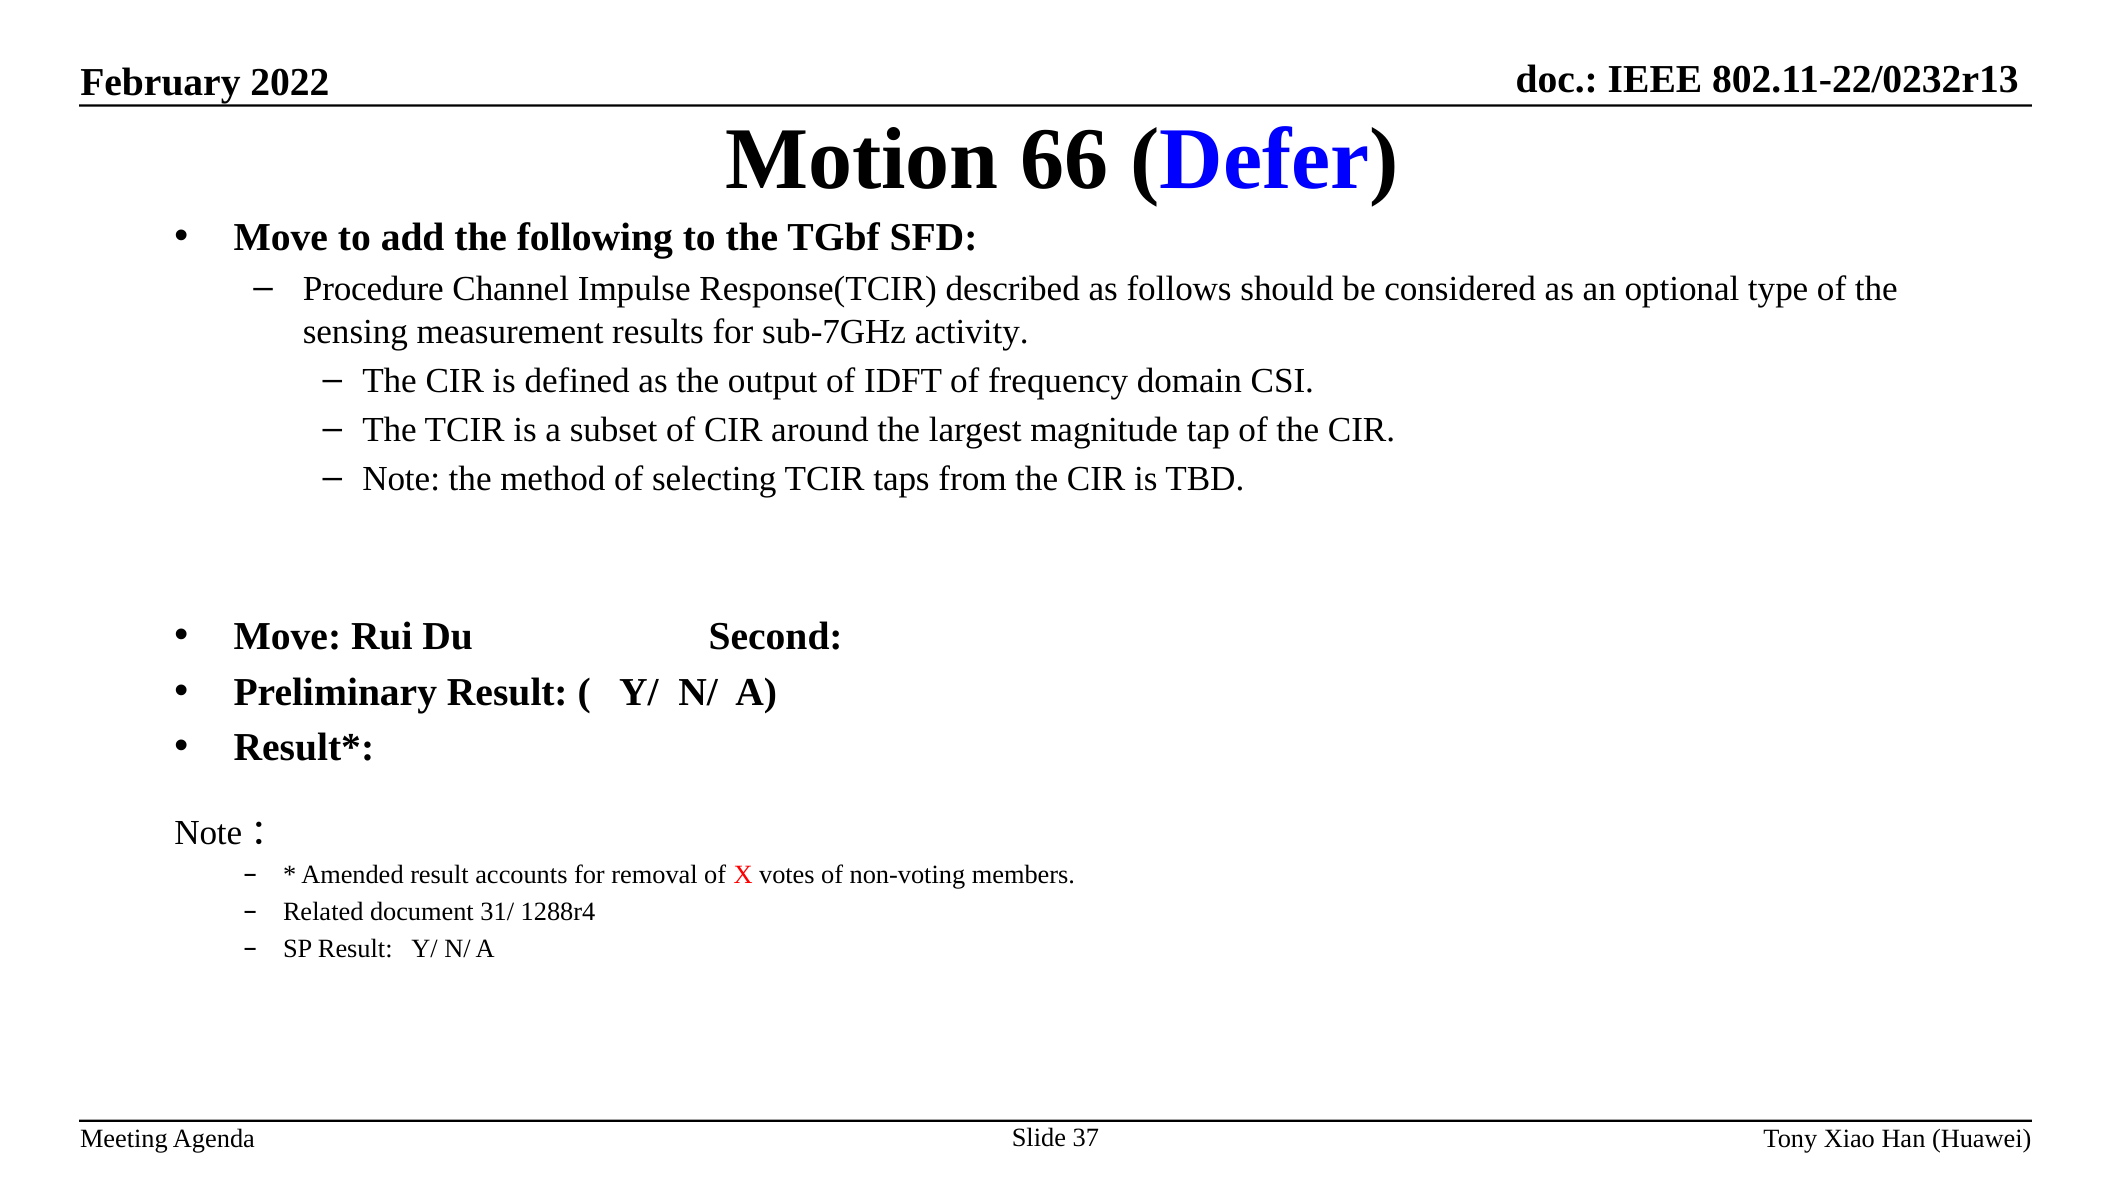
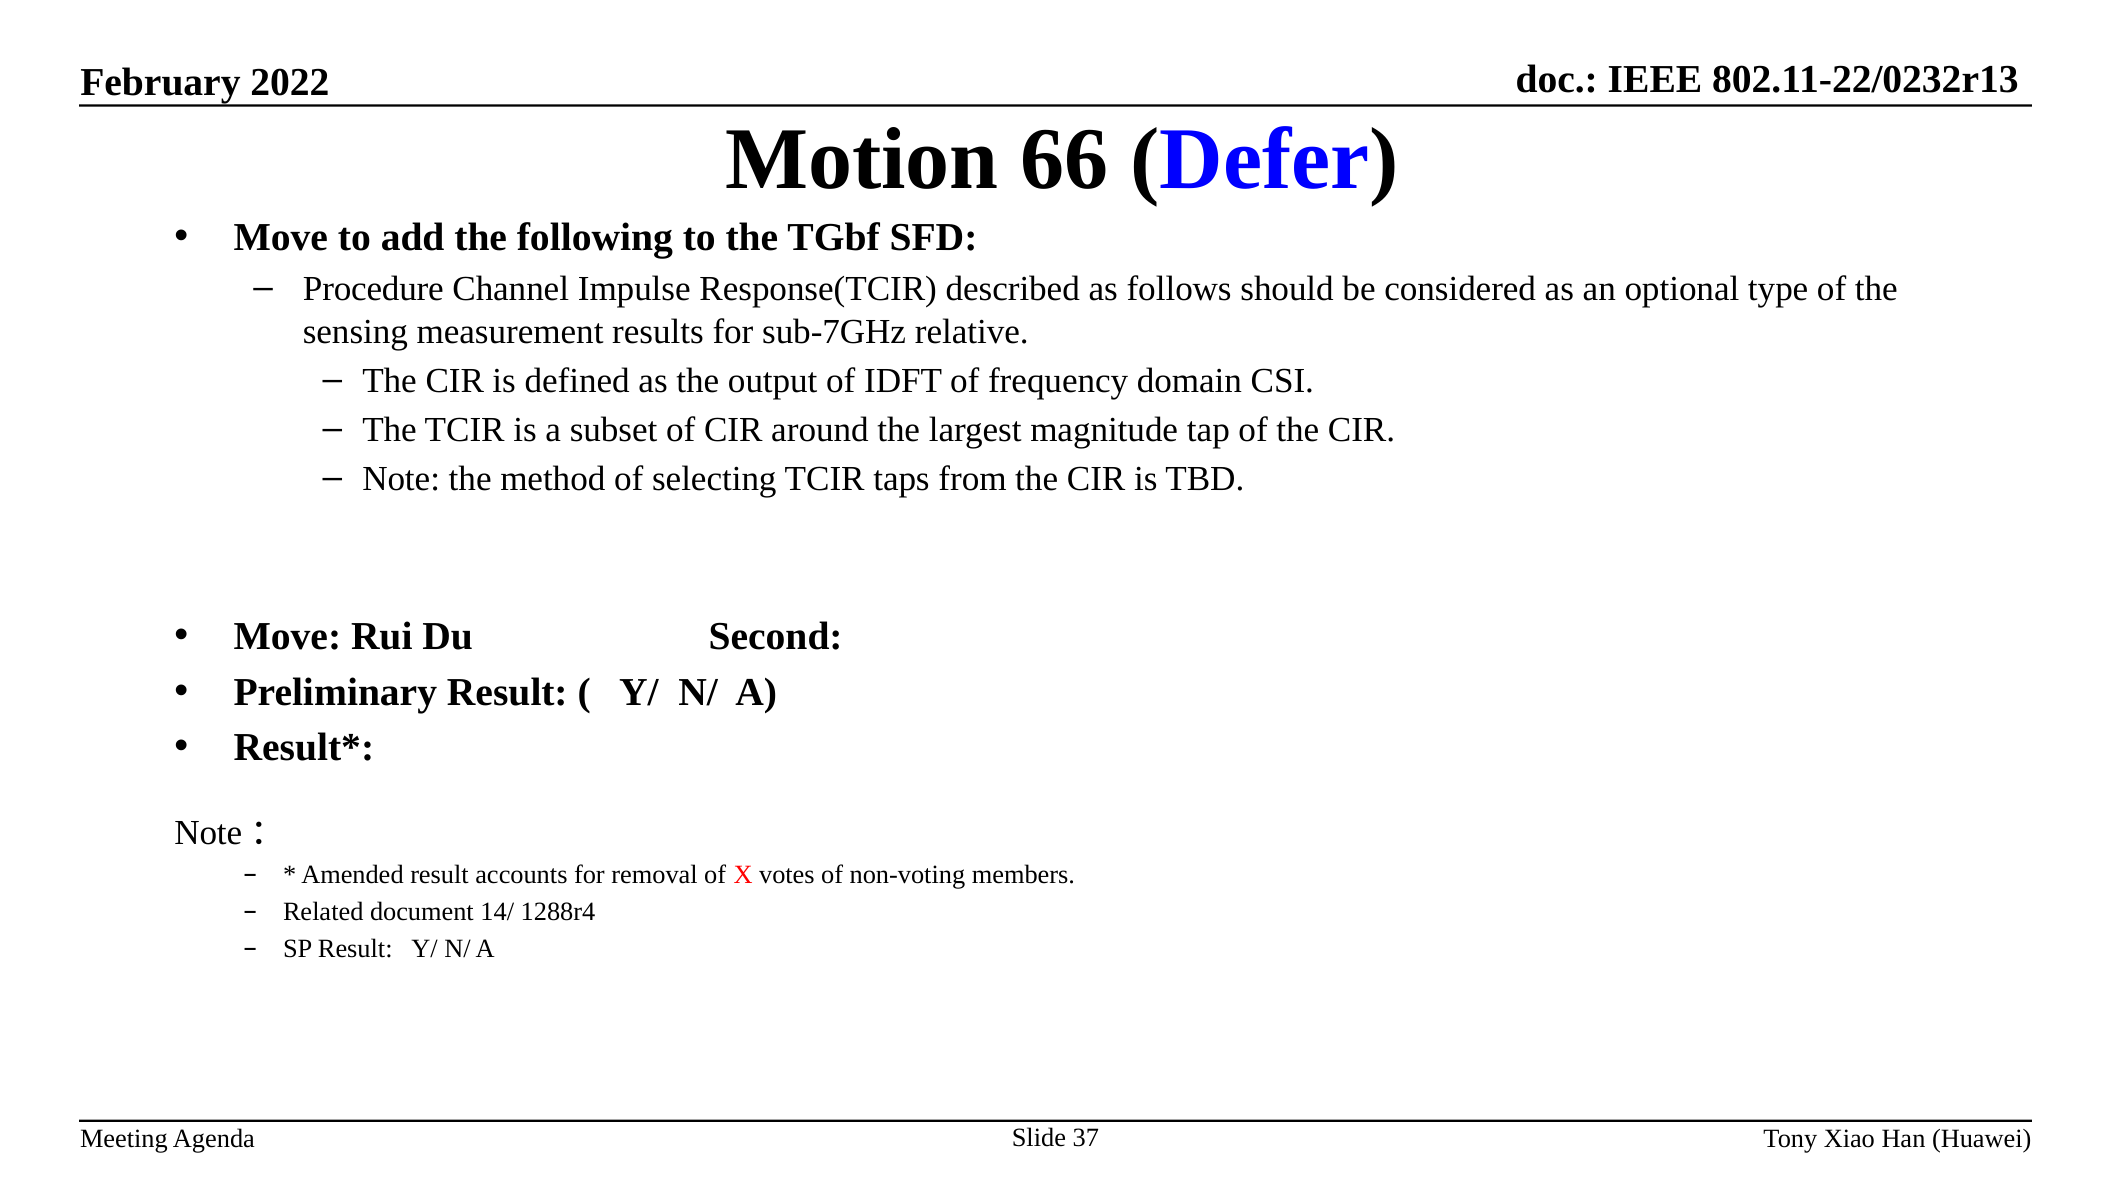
activity: activity -> relative
31/: 31/ -> 14/
